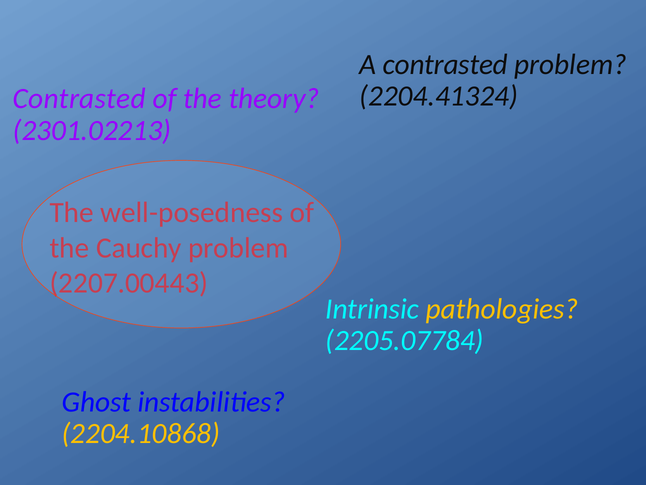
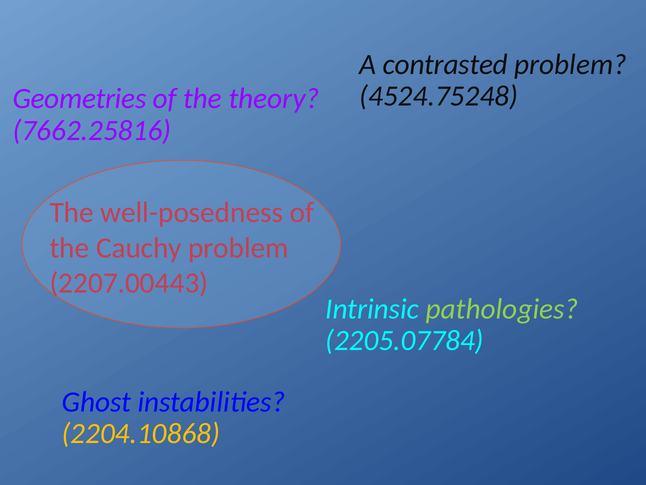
2204.41324: 2204.41324 -> 4524.75248
Contrasted at (79, 99): Contrasted -> Geometries
2301.02213: 2301.02213 -> 7662.25816
pathologies colour: yellow -> light green
